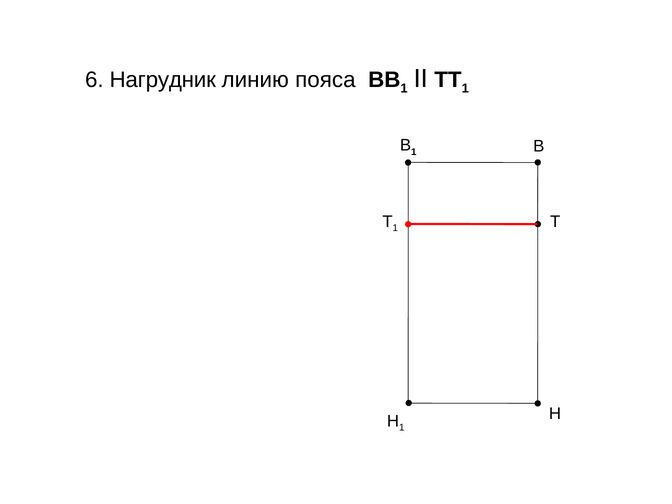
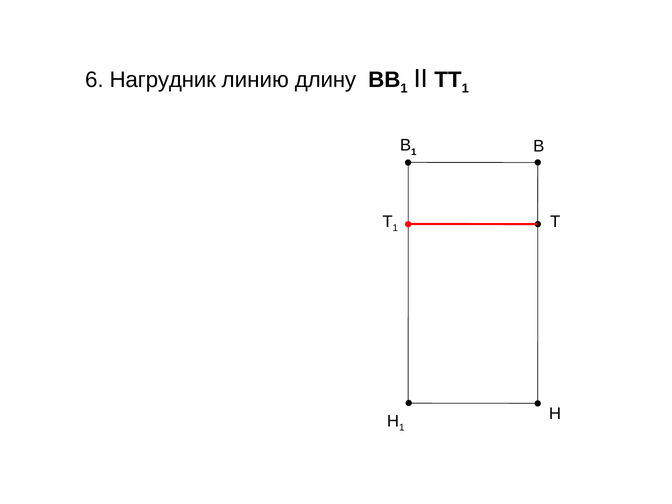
пояса: пояса -> длину
